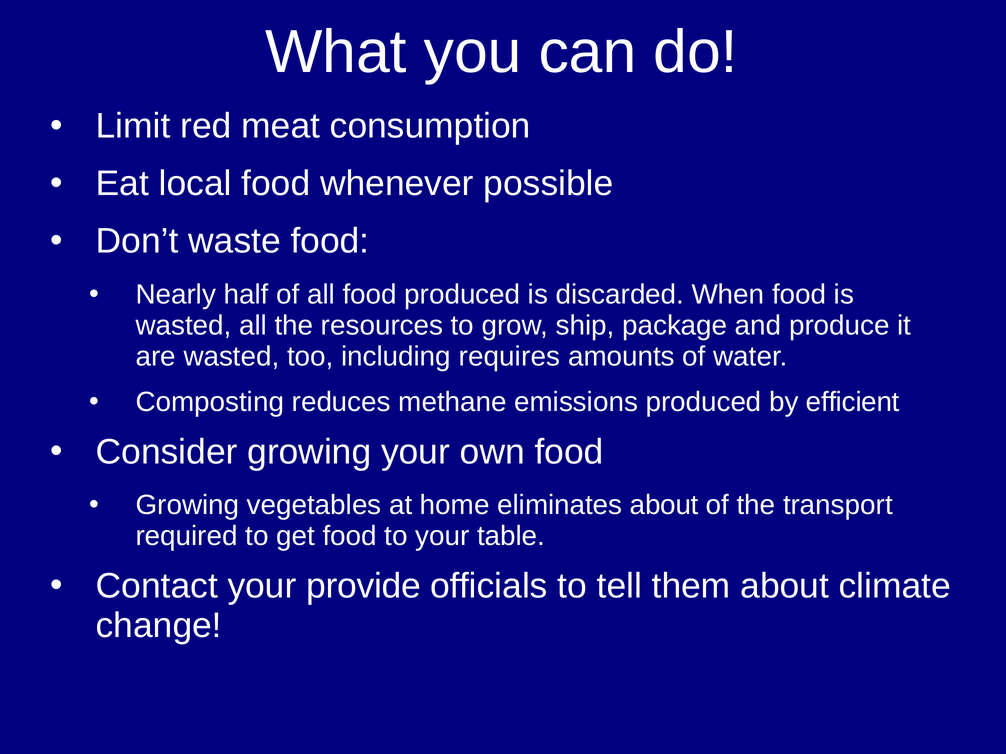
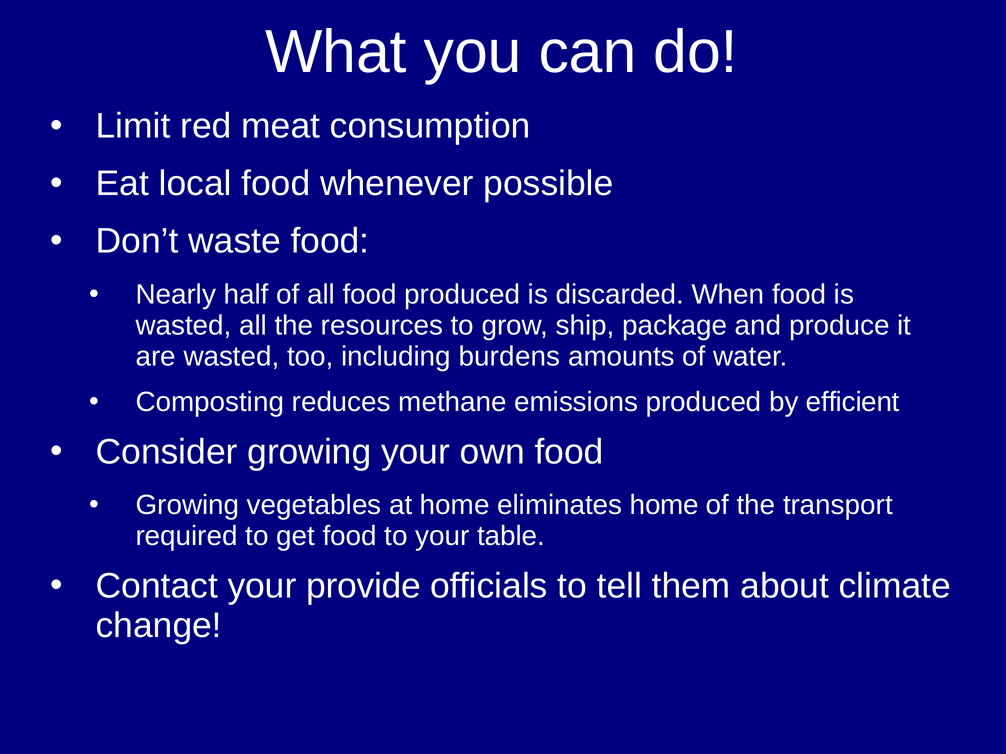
requires: requires -> burdens
eliminates about: about -> home
